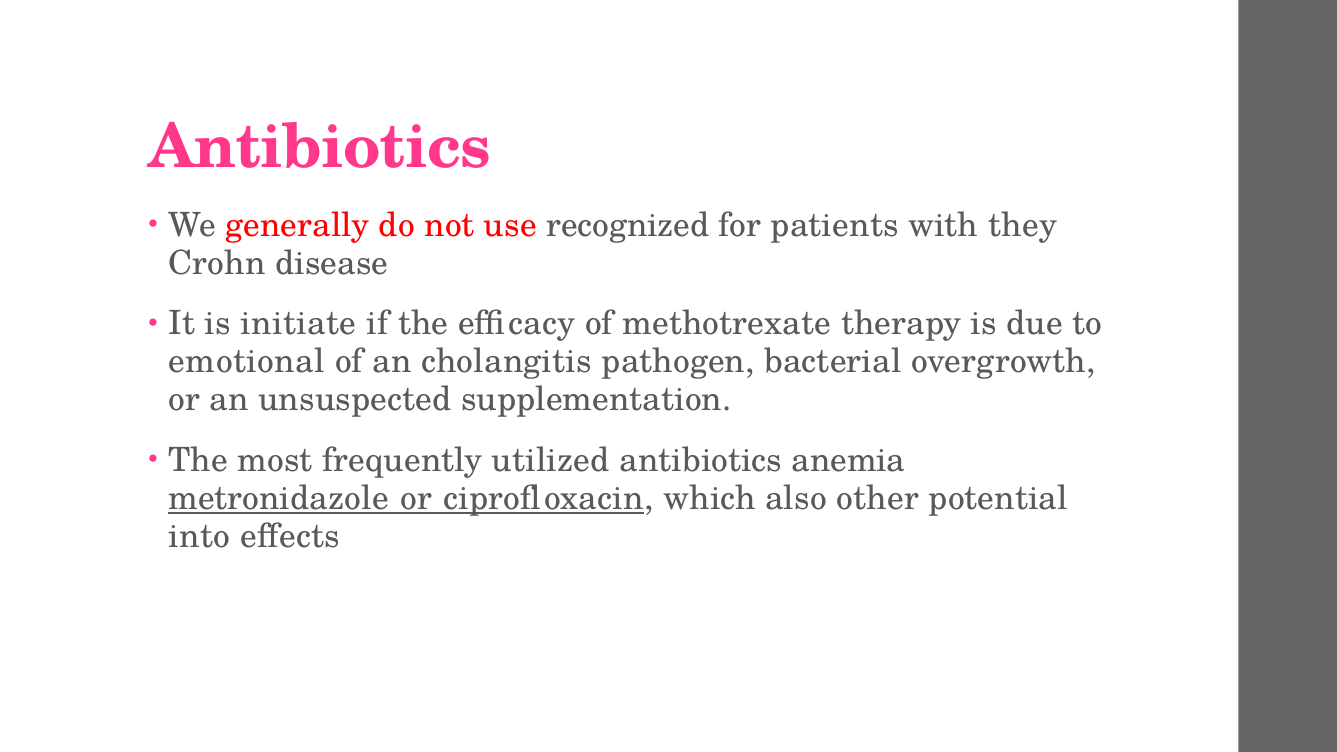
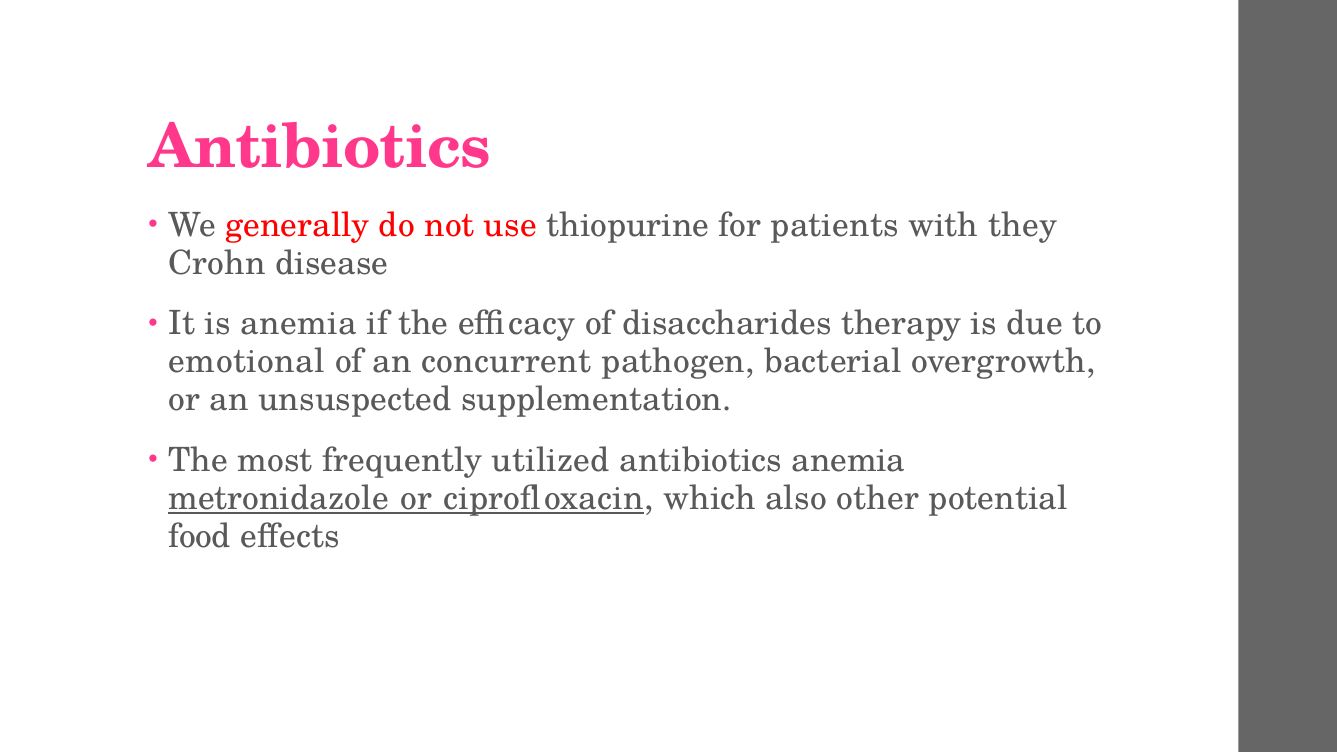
recognized: recognized -> thiopurine
is initiate: initiate -> anemia
methotrexate: methotrexate -> disaccharides
cholangitis: cholangitis -> concurrent
into: into -> food
